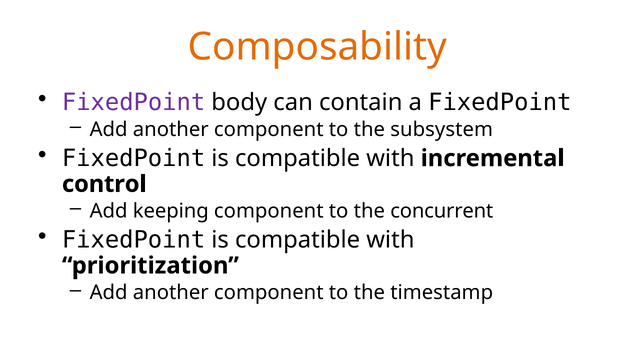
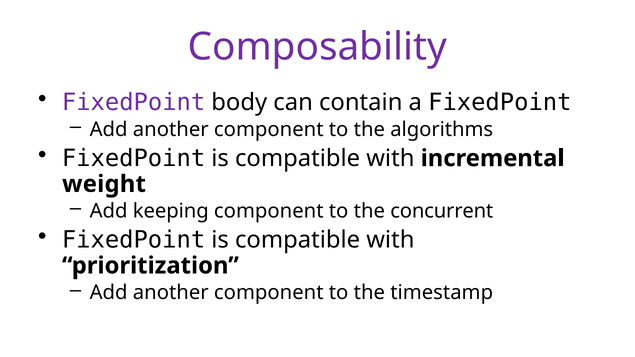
Composability colour: orange -> purple
subsystem: subsystem -> algorithms
control: control -> weight
